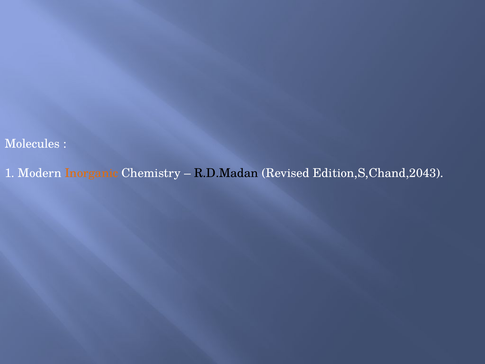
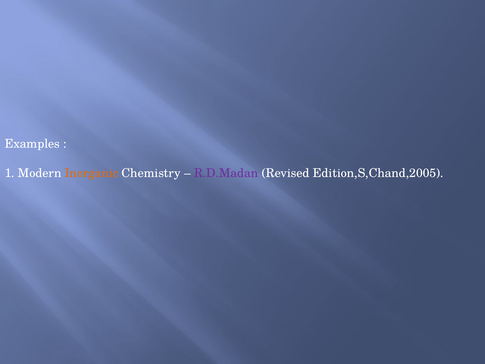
Molecules: Molecules -> Examples
R.D.Madan colour: black -> purple
Edition,S,Chand,2043: Edition,S,Chand,2043 -> Edition,S,Chand,2005
